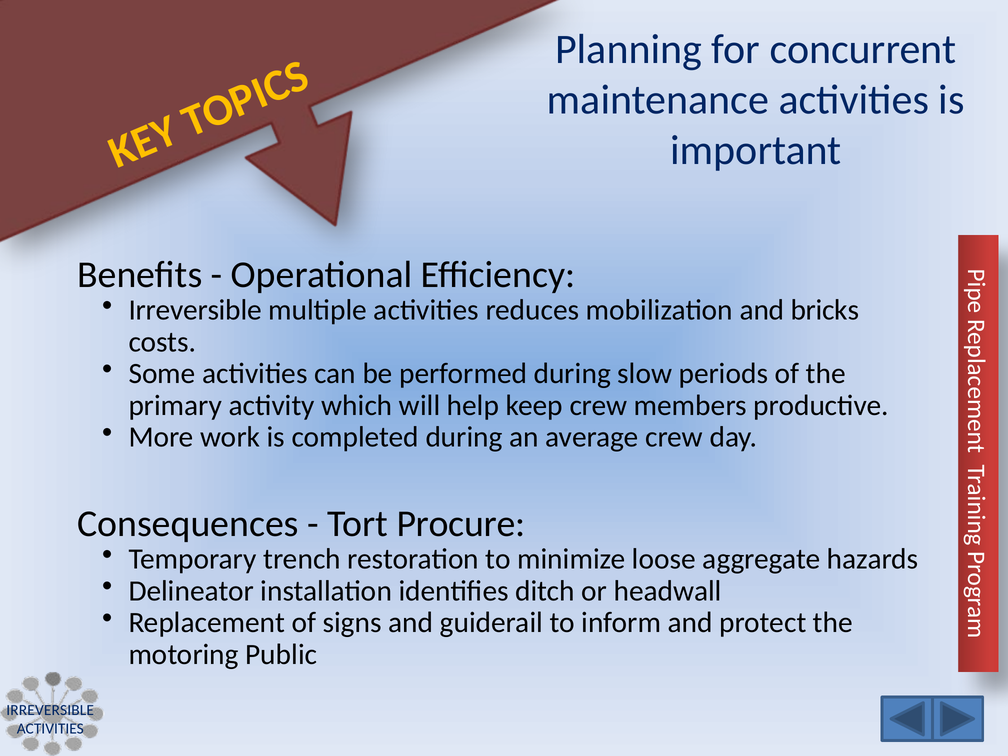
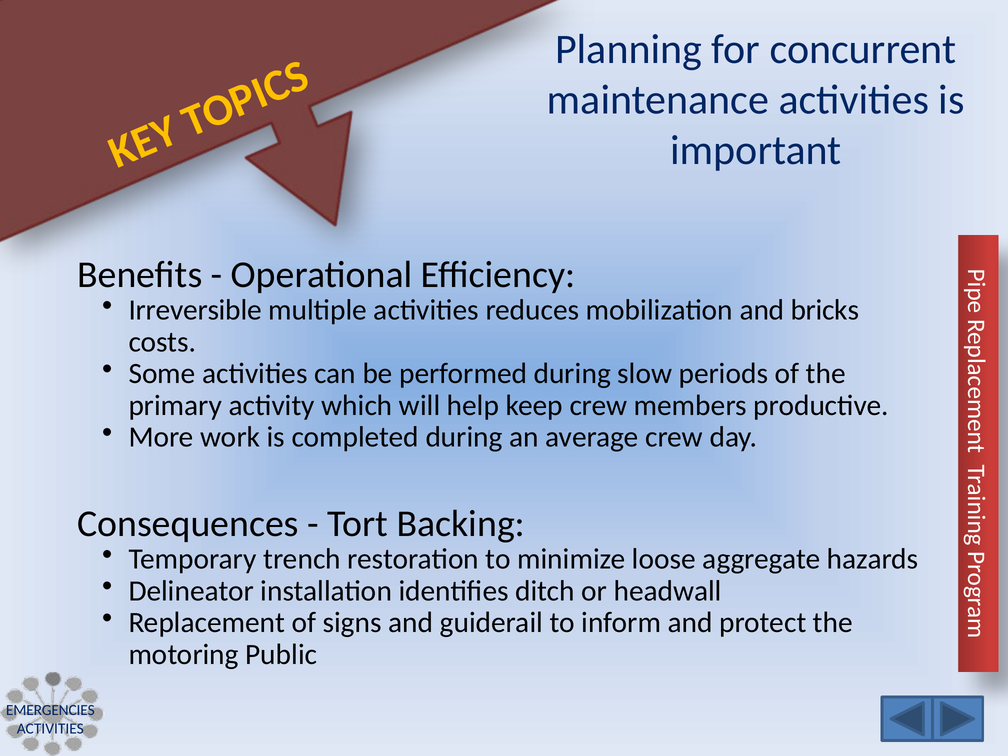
Procure: Procure -> Backing
IRREVERSIBLE at (50, 710): IRREVERSIBLE -> EMERGENCIES
